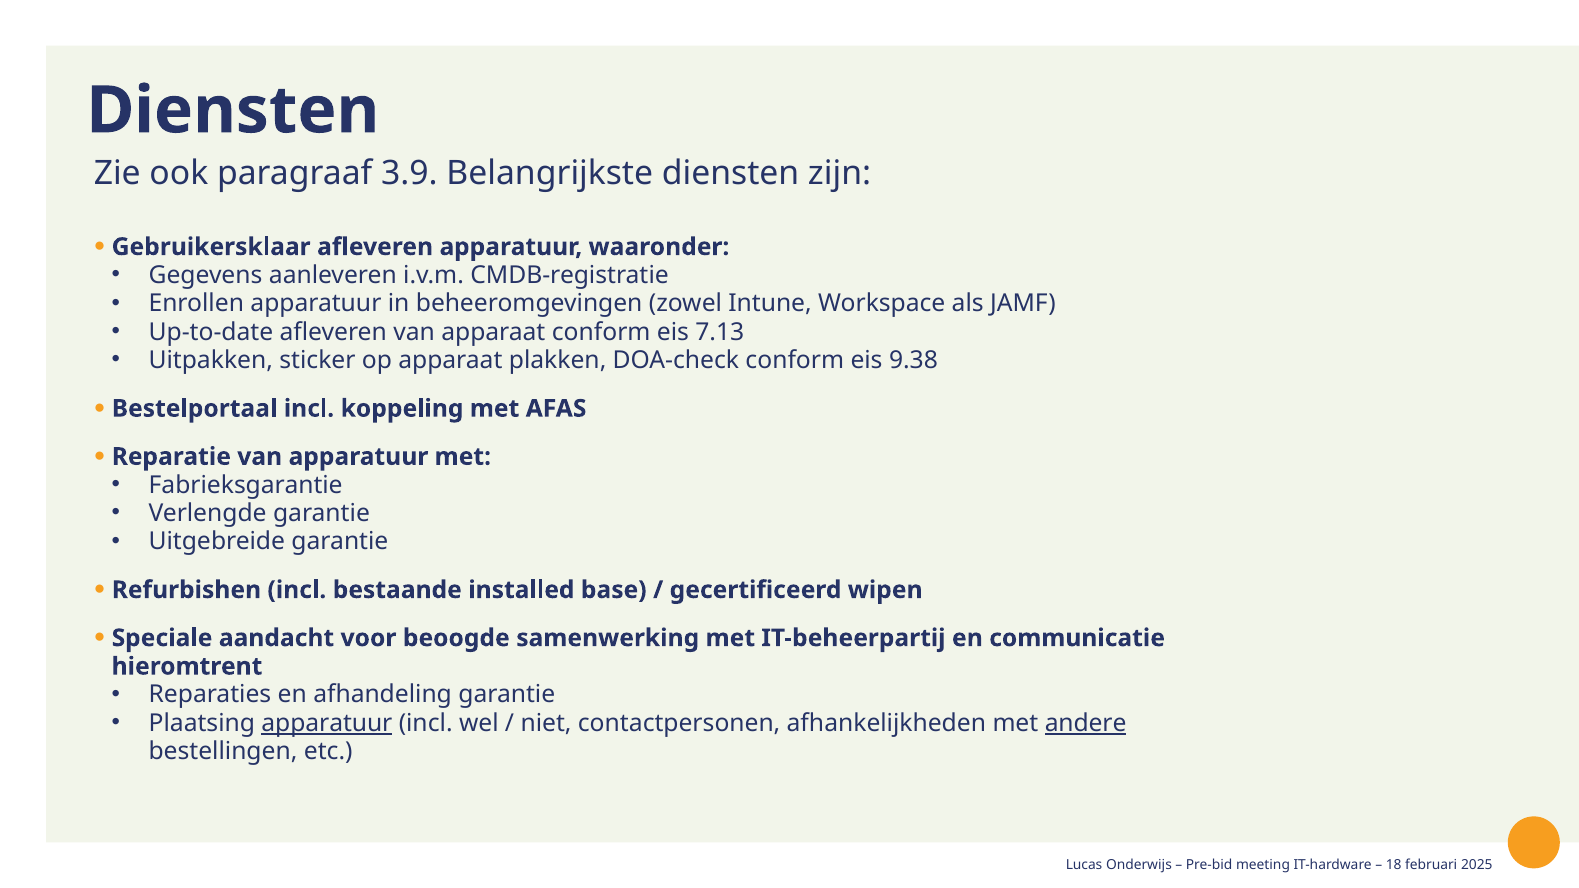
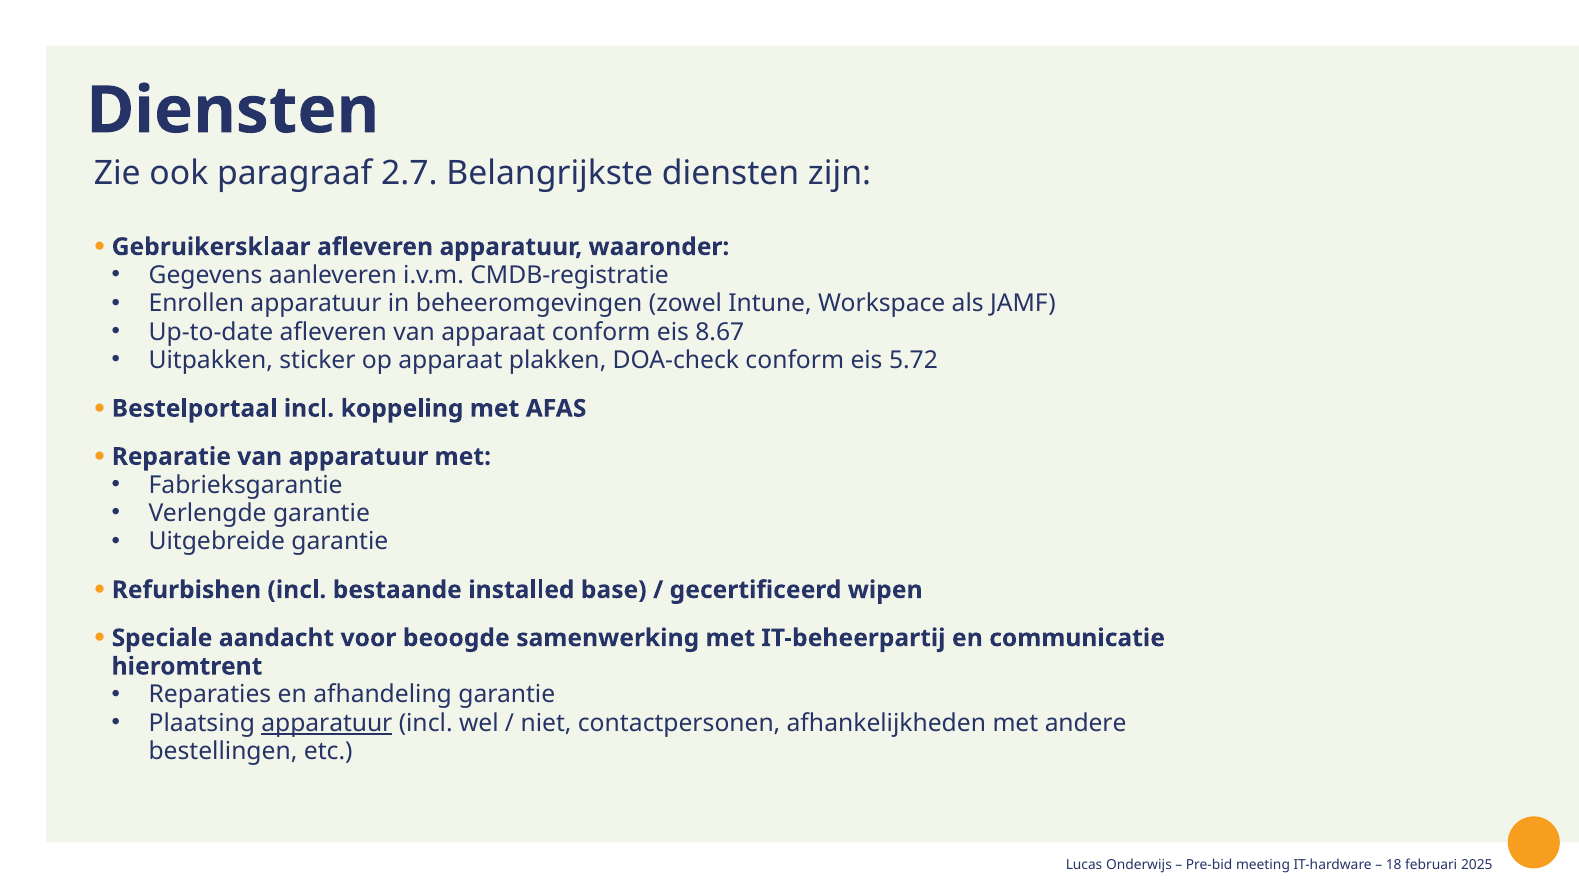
3.9: 3.9 -> 2.7
7.13: 7.13 -> 8.67
9.38: 9.38 -> 5.72
andere underline: present -> none
